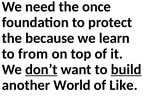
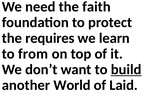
once: once -> faith
because: because -> requires
don’t underline: present -> none
Like: Like -> Laid
